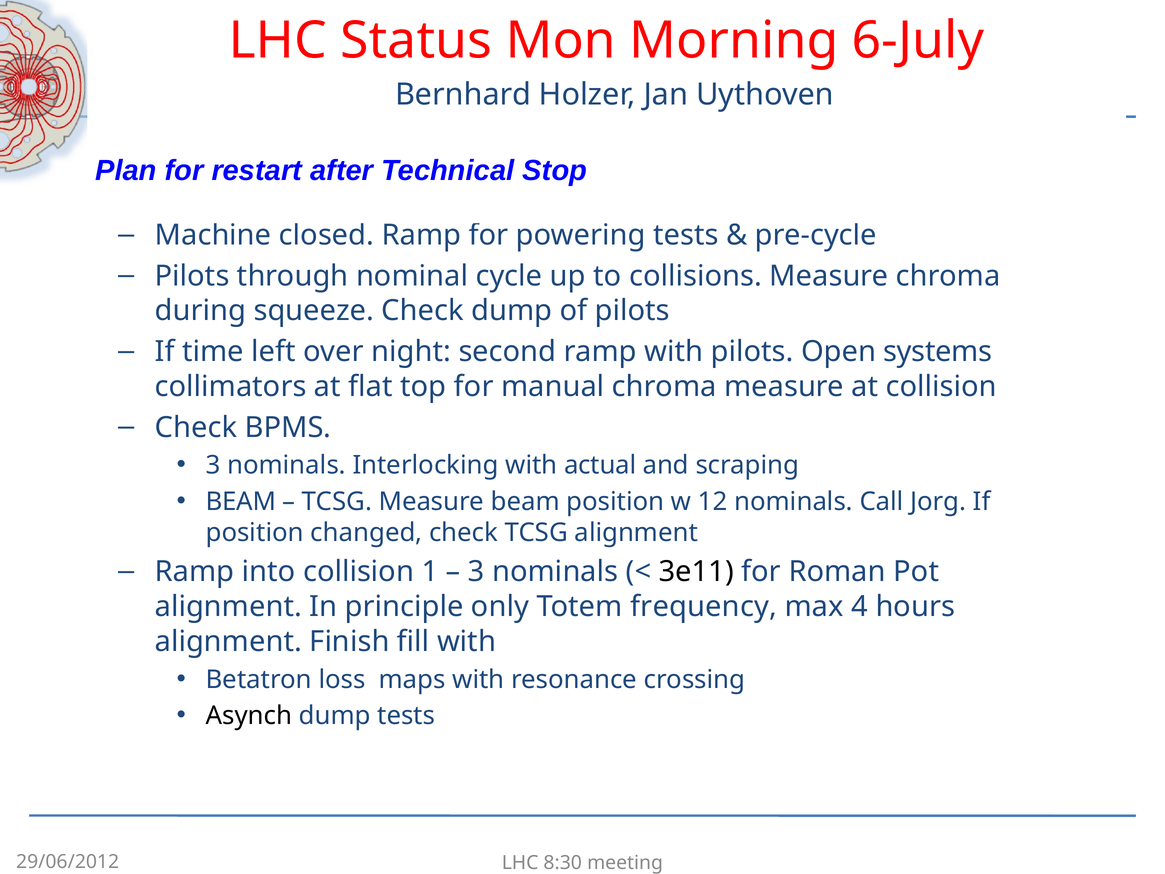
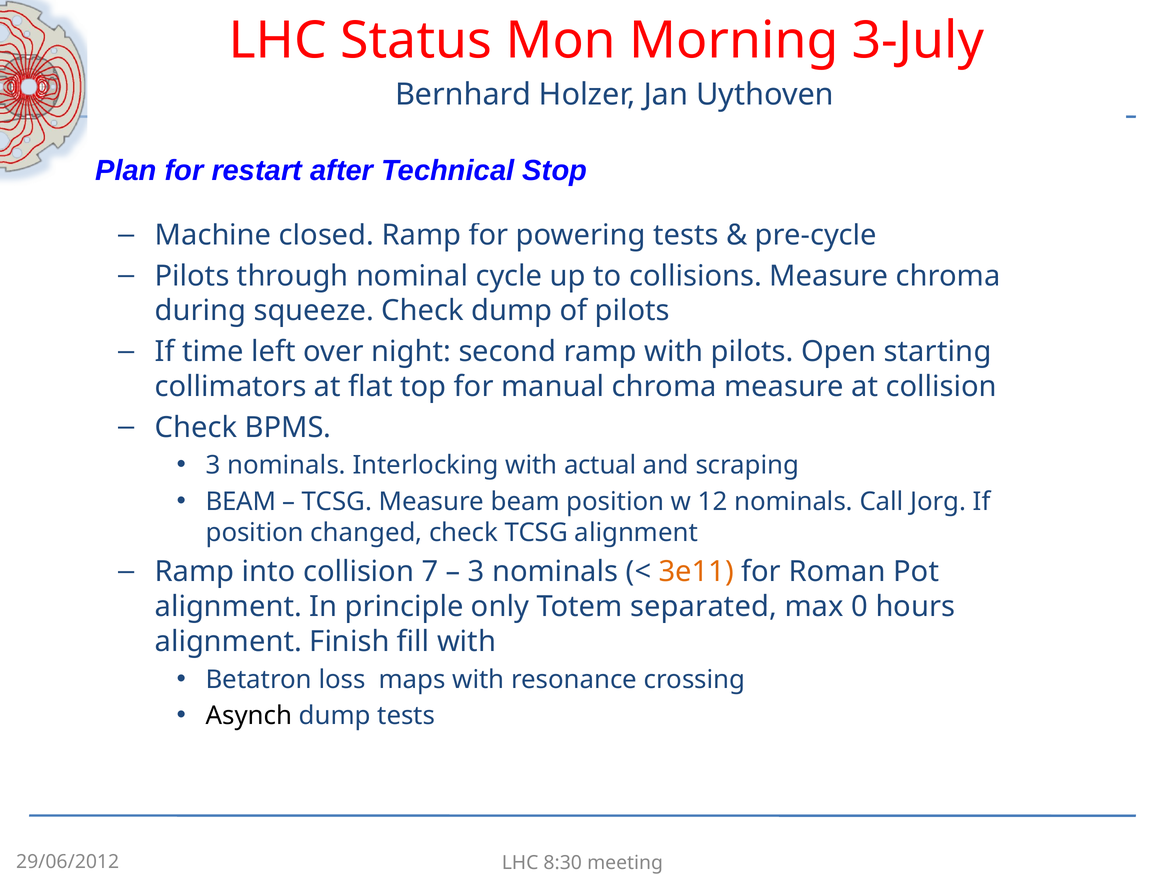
6-July: 6-July -> 3-July
systems: systems -> starting
1: 1 -> 7
3e11 colour: black -> orange
frequency: frequency -> separated
4: 4 -> 0
